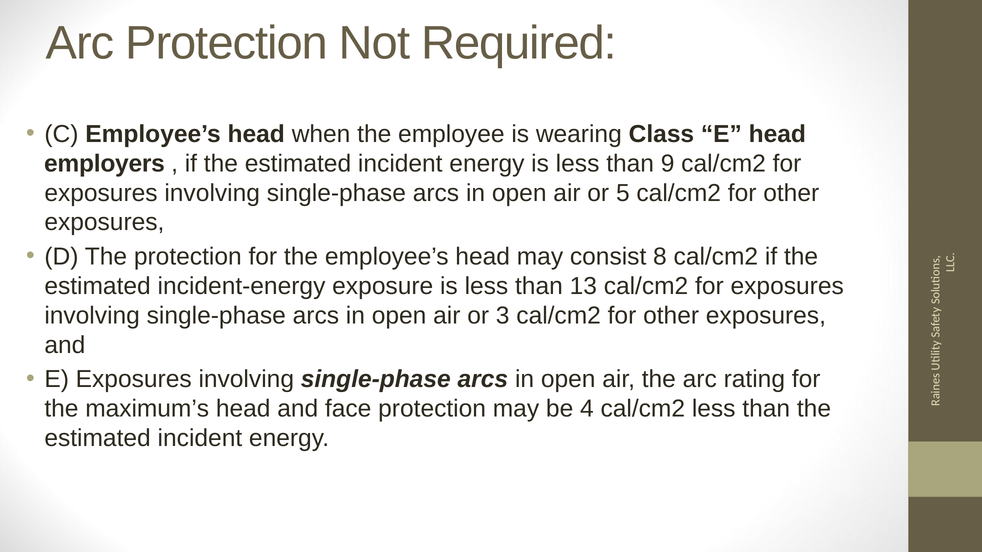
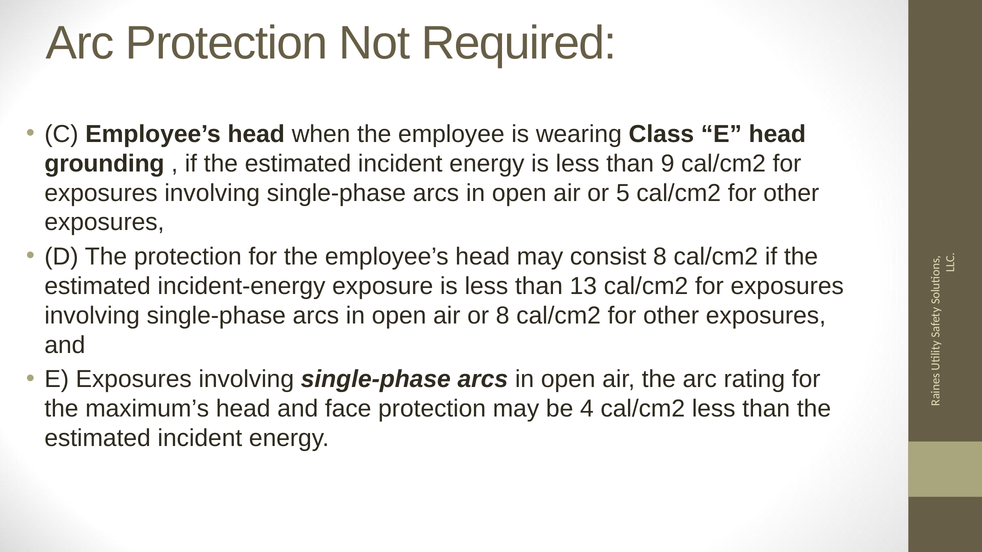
employers: employers -> grounding
or 3: 3 -> 8
